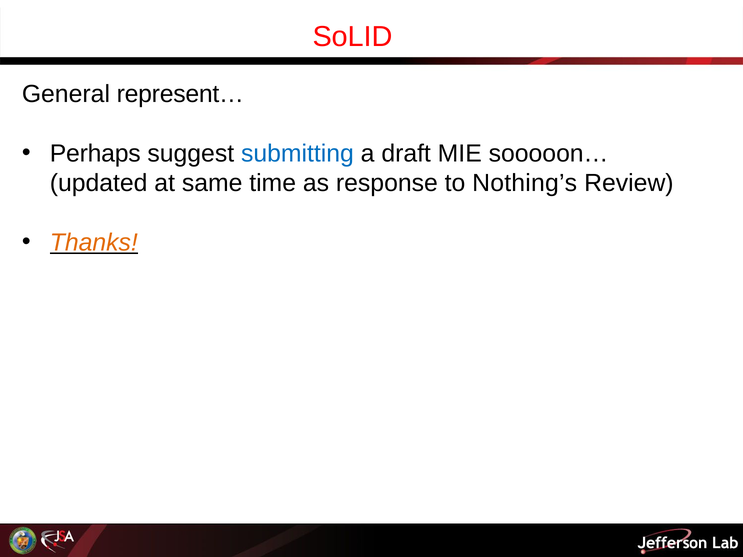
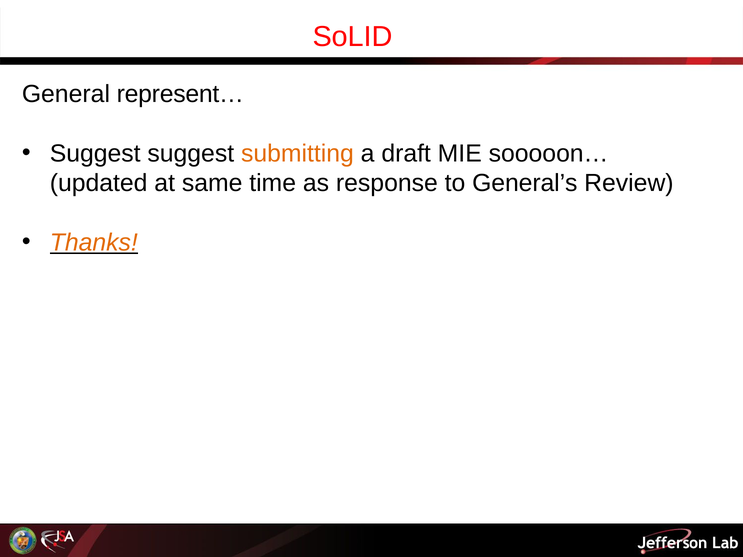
Perhaps at (95, 153): Perhaps -> Suggest
submitting colour: blue -> orange
Nothing’s: Nothing’s -> General’s
